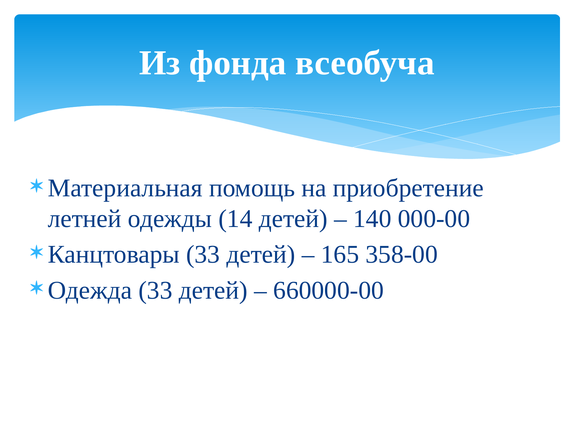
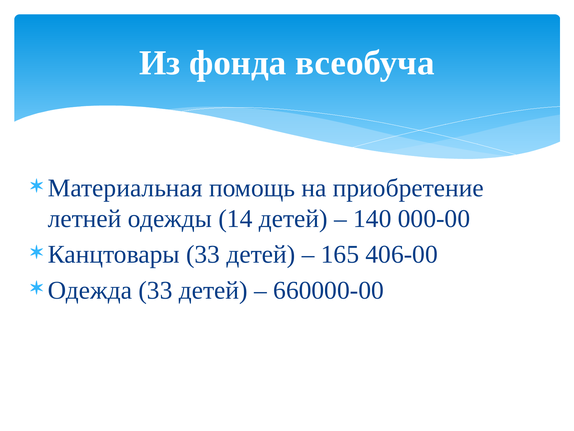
358-00: 358-00 -> 406-00
